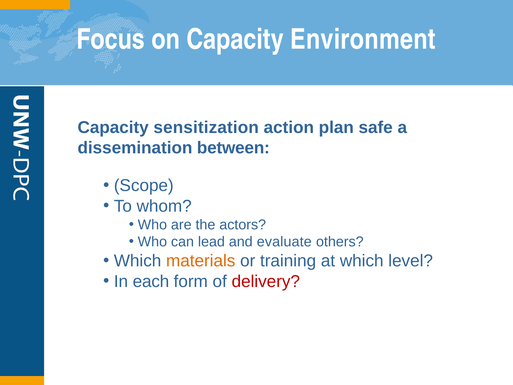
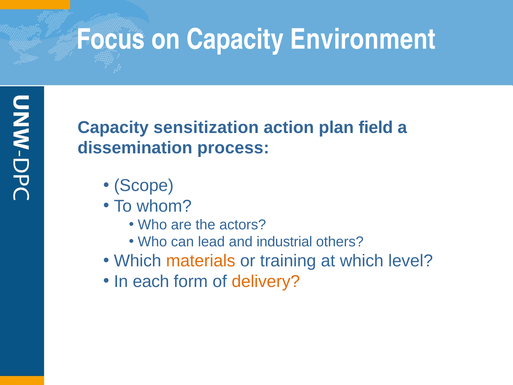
safe: safe -> field
between: between -> process
evaluate: evaluate -> industrial
delivery colour: red -> orange
